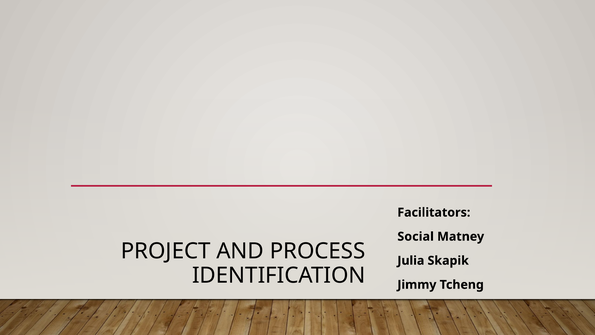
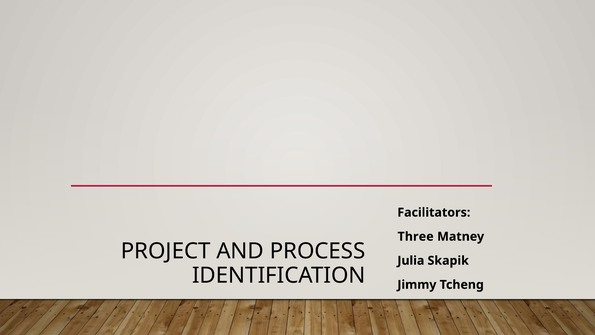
Social: Social -> Three
